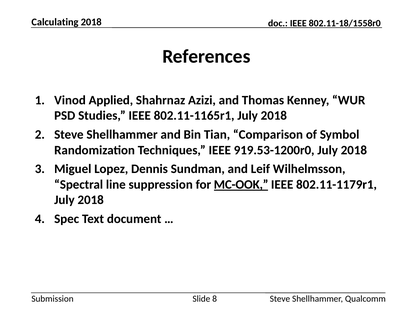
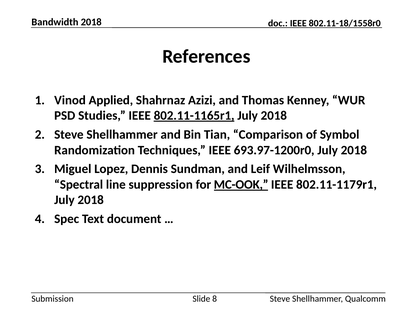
Calculating: Calculating -> Bandwidth
802.11-1165r1 underline: none -> present
919.53-1200r0: 919.53-1200r0 -> 693.97-1200r0
